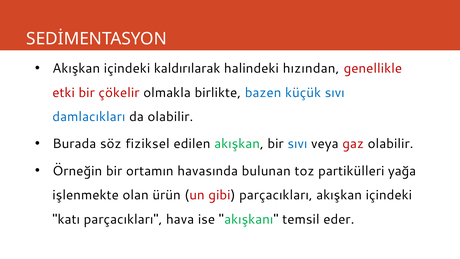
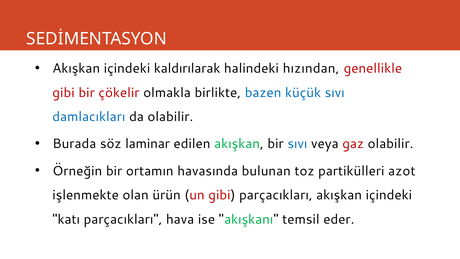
etki at (64, 92): etki -> gibi
fiziksel: fiziksel -> laminar
yağa: yağa -> azot
